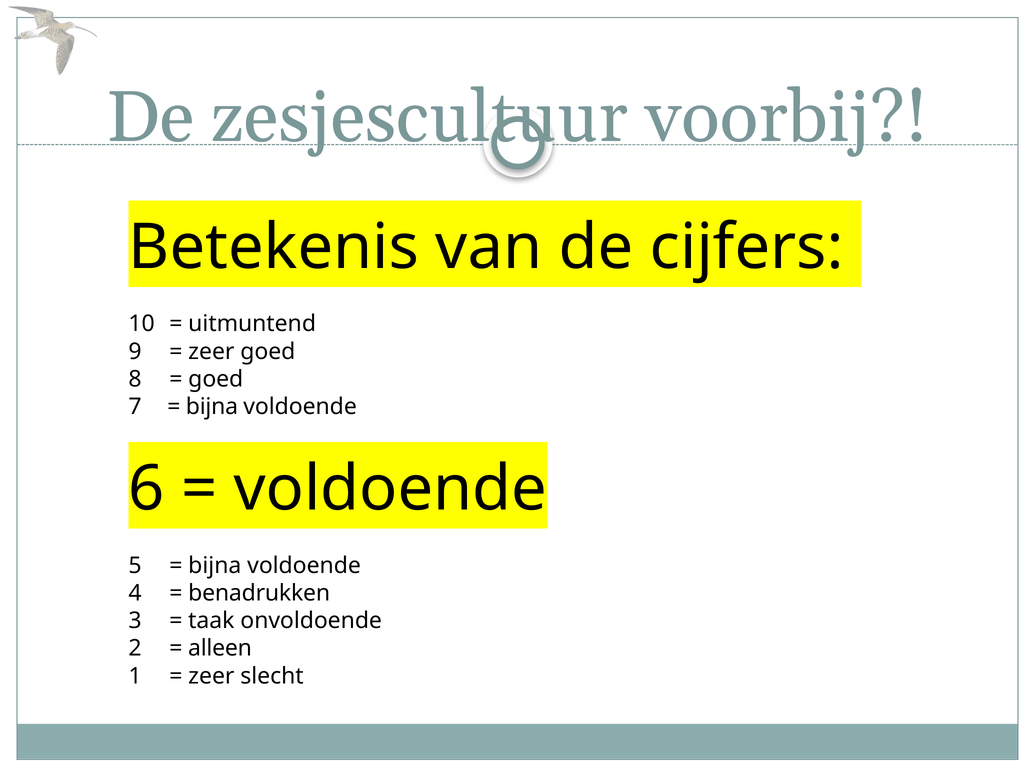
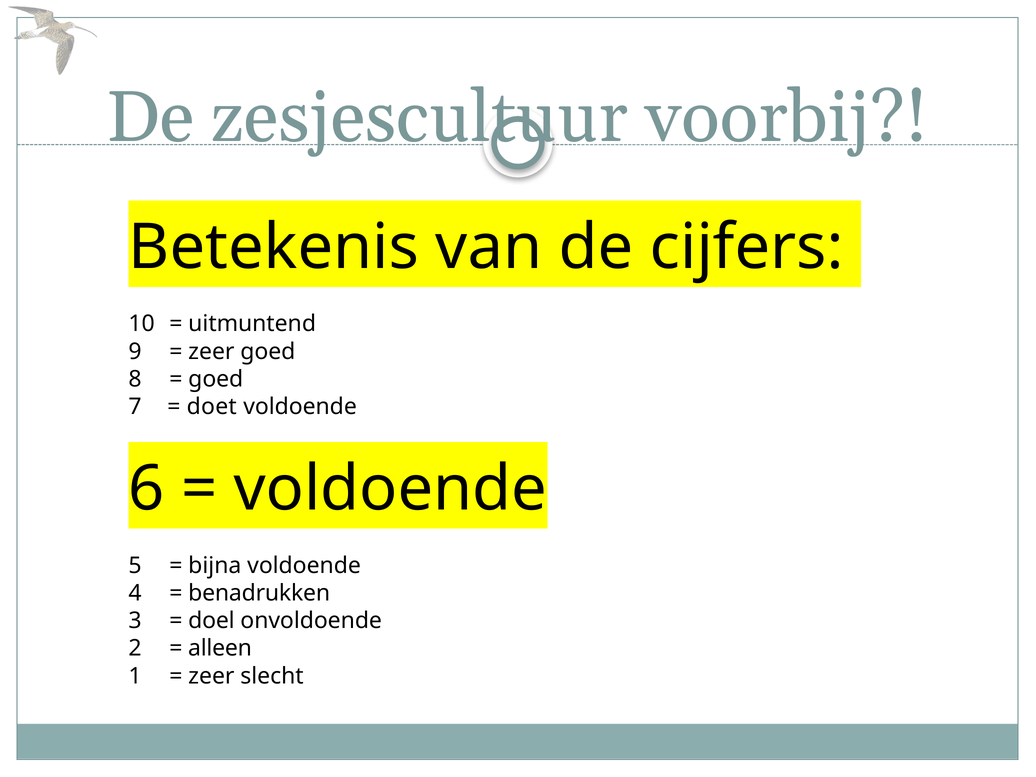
bijna at (212, 407): bijna -> doet
taak: taak -> doel
